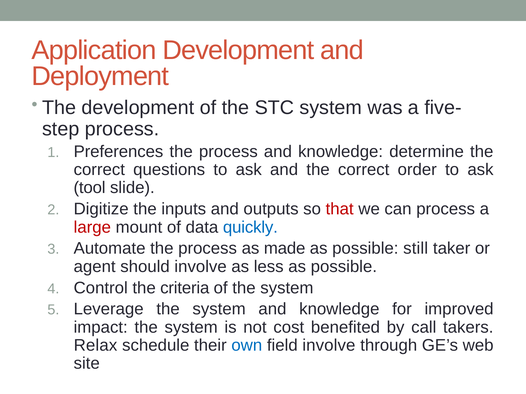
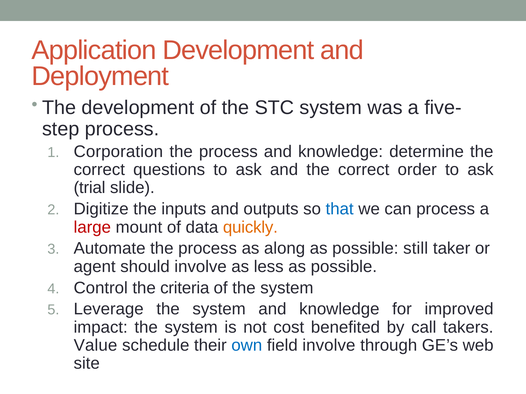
Preferences: Preferences -> Corporation
tool: tool -> trial
that colour: red -> blue
quickly colour: blue -> orange
made: made -> along
Relax: Relax -> Value
